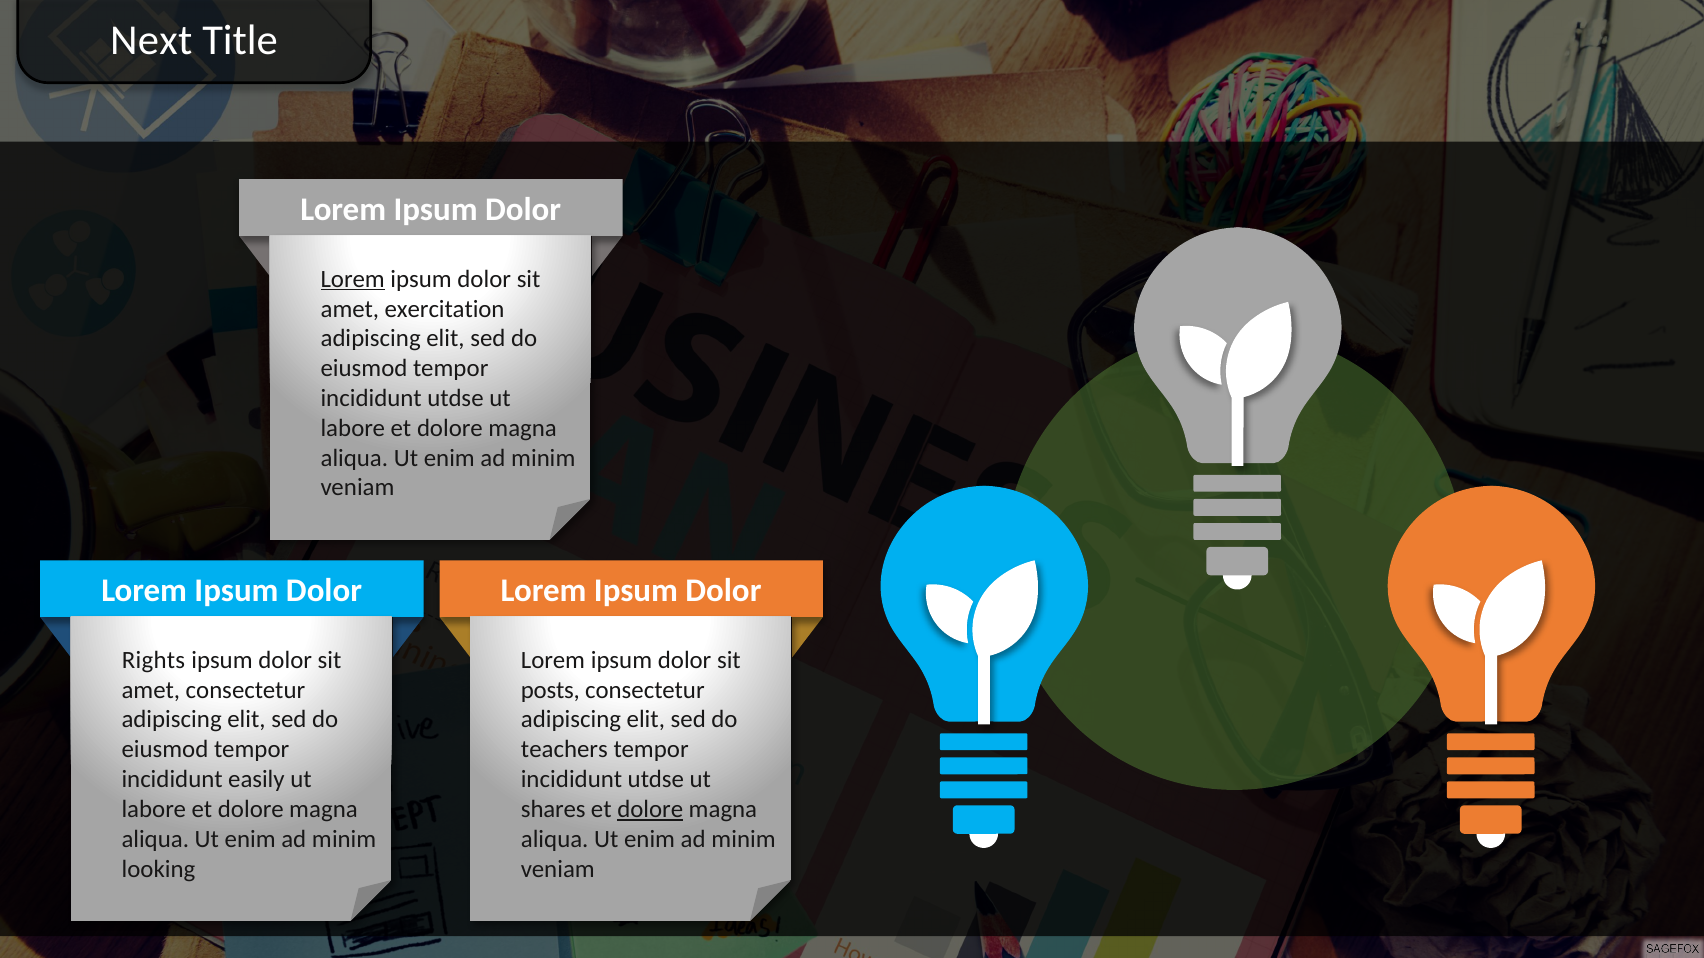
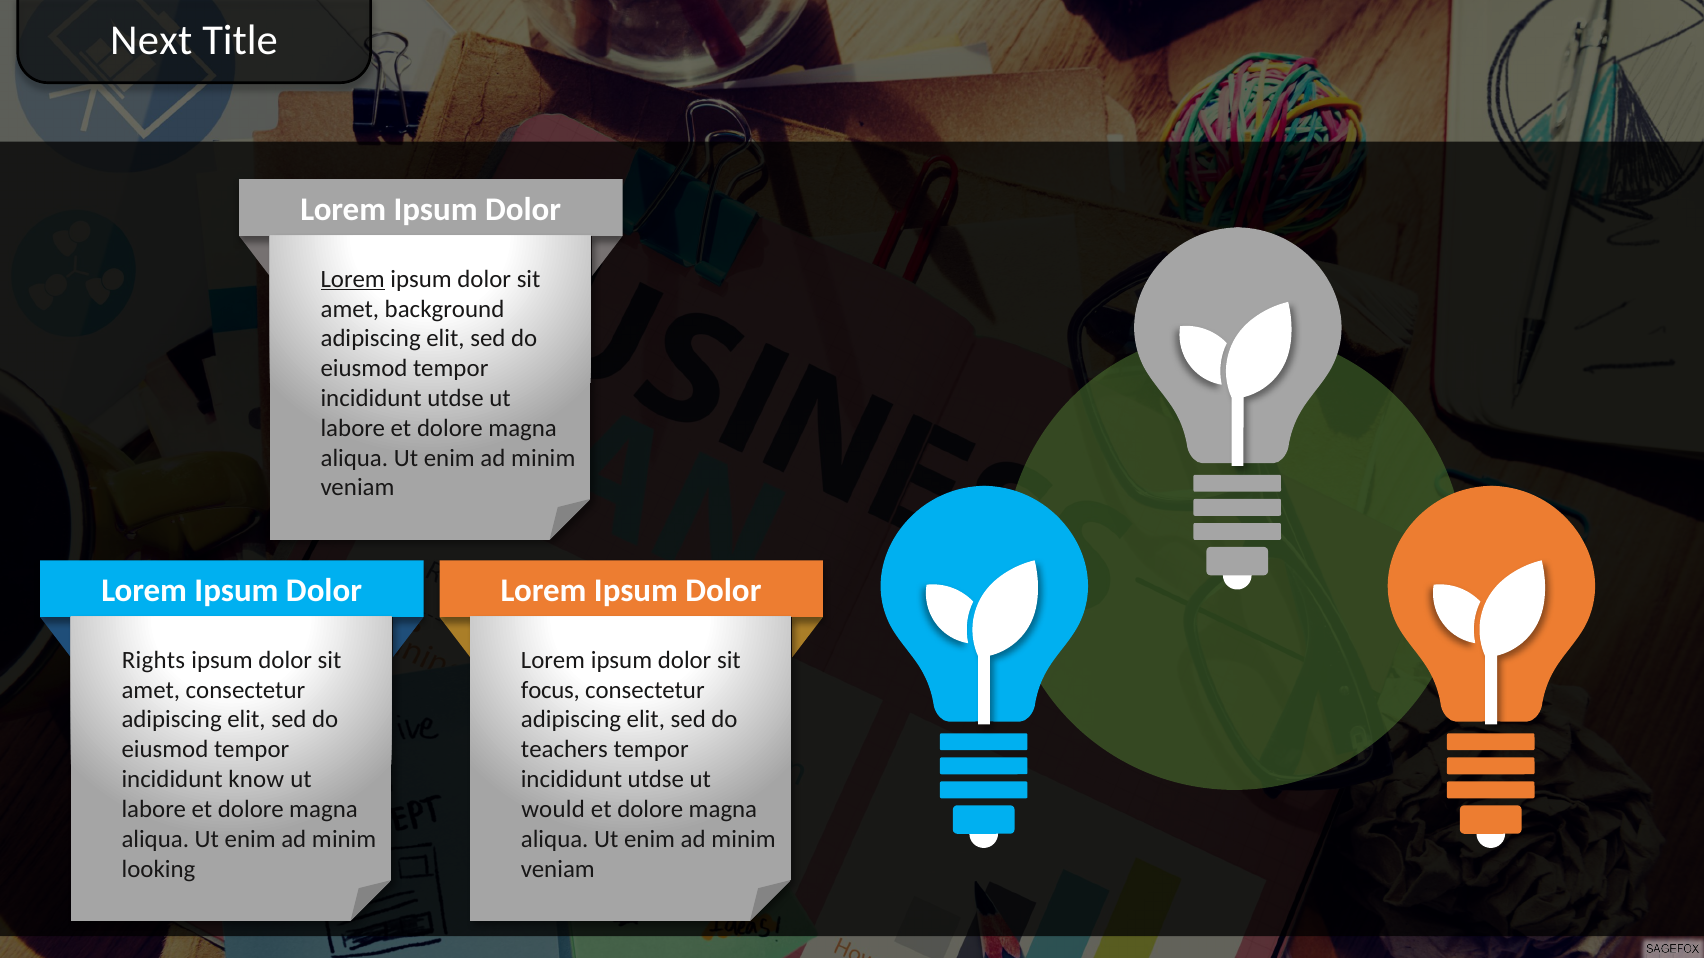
exercitation: exercitation -> background
posts: posts -> focus
easily: easily -> know
shares: shares -> would
dolore at (650, 810) underline: present -> none
